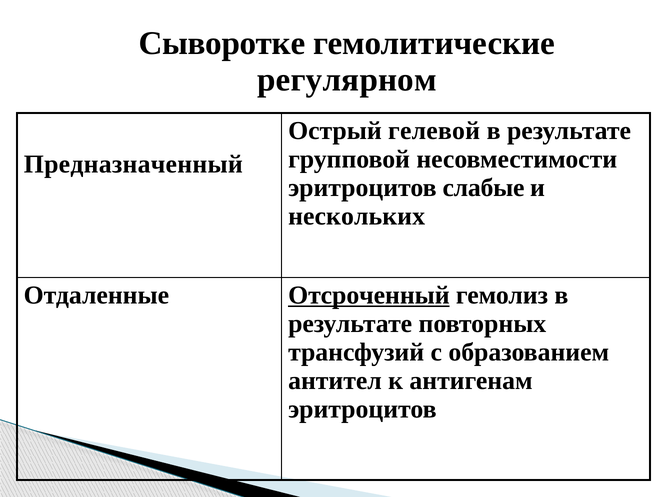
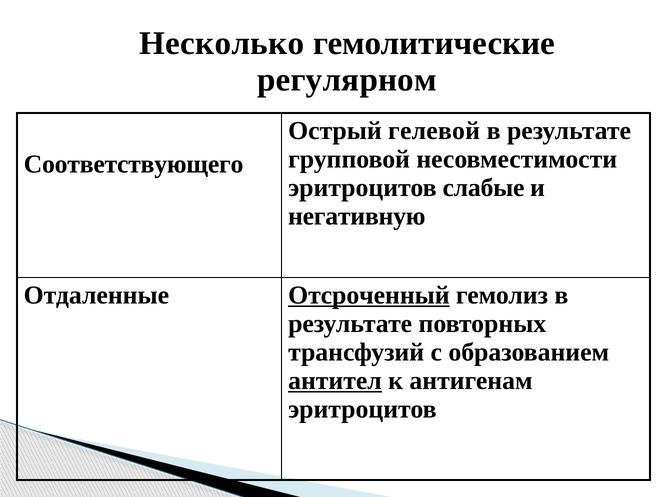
Сыворотке: Сыворотке -> Несколько
Предназначенный: Предназначенный -> Соответствующего
нескольких: нескольких -> негативную
антител underline: none -> present
